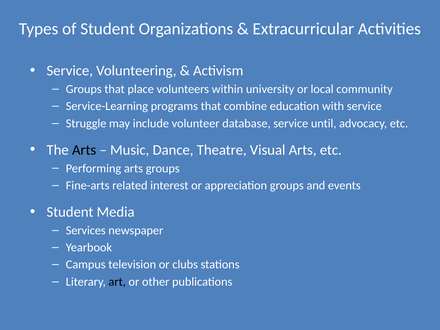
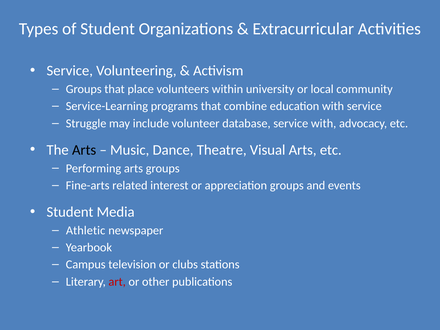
service until: until -> with
Services: Services -> Athletic
art colour: black -> red
